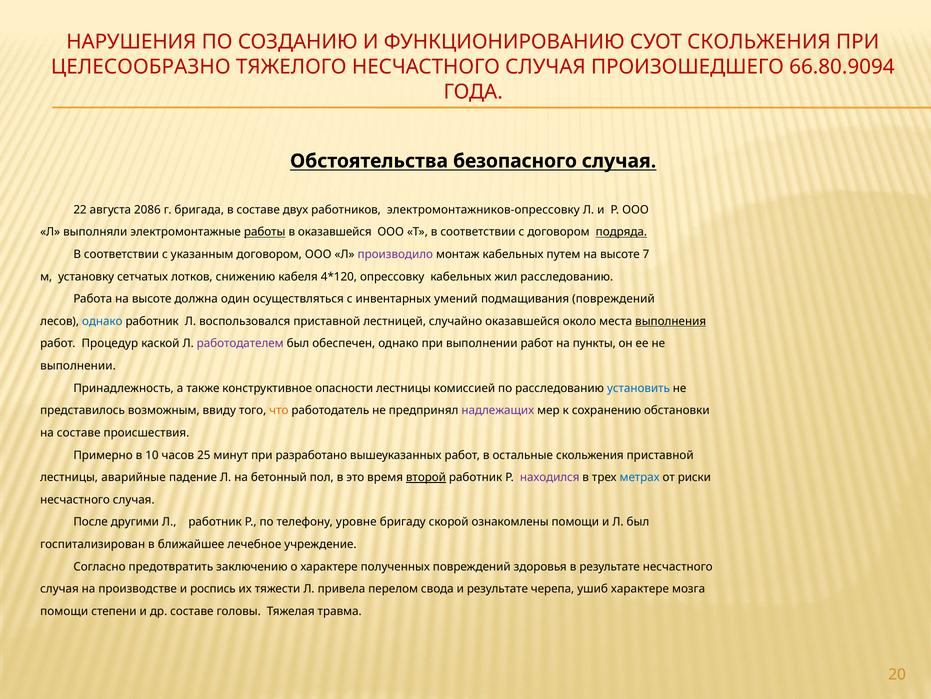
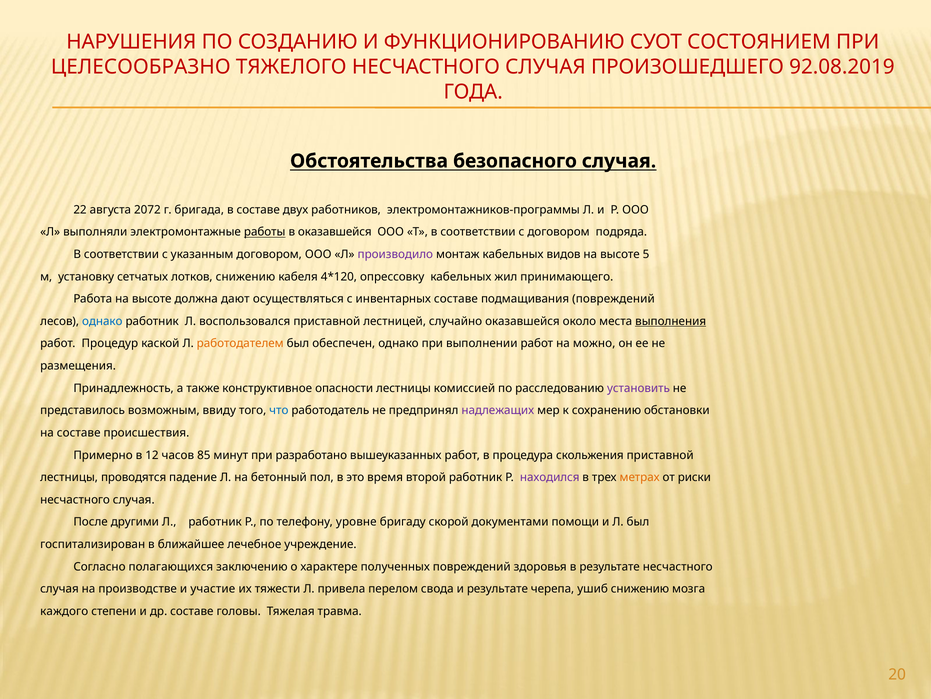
СУОТ СКОЛЬЖЕНИЯ: СКОЛЬЖЕНИЯ -> СОСТОЯНИЕМ
66.80.9094: 66.80.9094 -> 92.08.2019
2086: 2086 -> 2072
электромонтажников-опрессовку: электромонтажников-опрессовку -> электромонтажников-программы
подряда underline: present -> none
путем: путем -> видов
7: 7 -> 5
жил расследованию: расследованию -> принимающего
один: один -> дают
инвентарных умений: умений -> составе
работодателем colour: purple -> orange
пункты: пункты -> можно
выполнении at (78, 366): выполнении -> размещения
установить colour: blue -> purple
что colour: orange -> blue
10: 10 -> 12
25: 25 -> 85
остальные: остальные -> процедура
аварийные: аварийные -> проводятся
второй underline: present -> none
метрах colour: blue -> orange
ознакомлены: ознакомлены -> документами
предотвратить: предотвратить -> полагающихся
роспись: роспись -> участие
ушиб характере: характере -> снижению
помощи at (64, 611): помощи -> каждого
